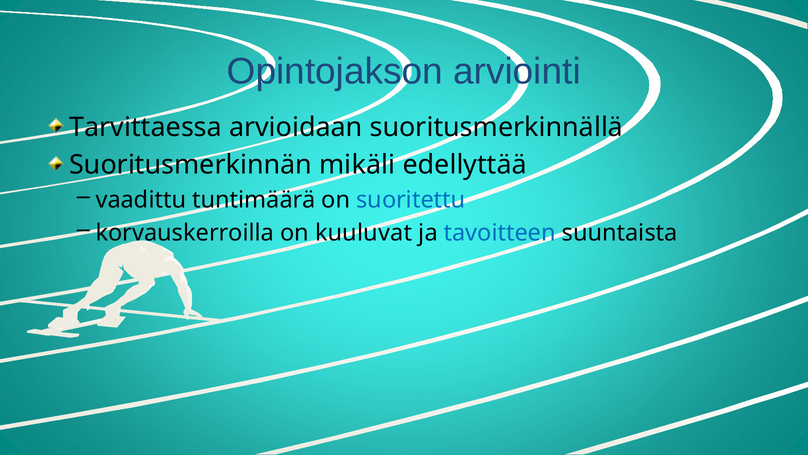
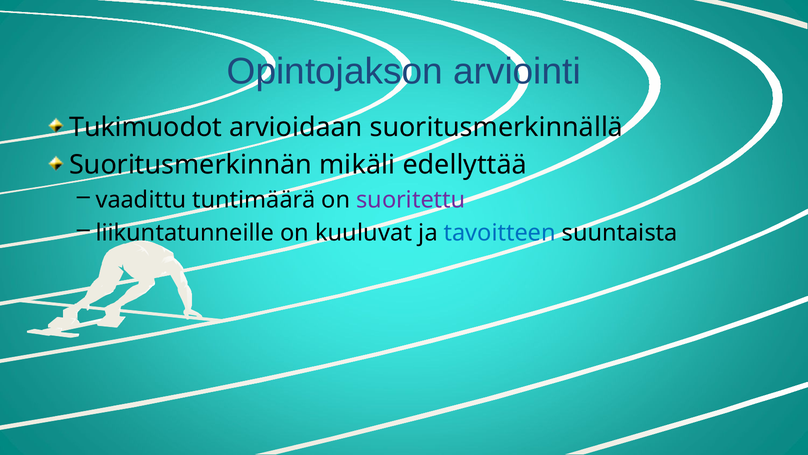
Tarvittaessa: Tarvittaessa -> Tukimuodot
suoritettu colour: blue -> purple
korvauskerroilla: korvauskerroilla -> liikuntatunneille
